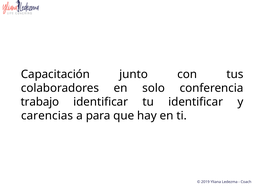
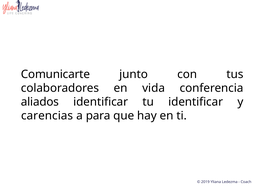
Capacitación: Capacitación -> Comunicarte
solo: solo -> vida
trabajo: trabajo -> aliados
